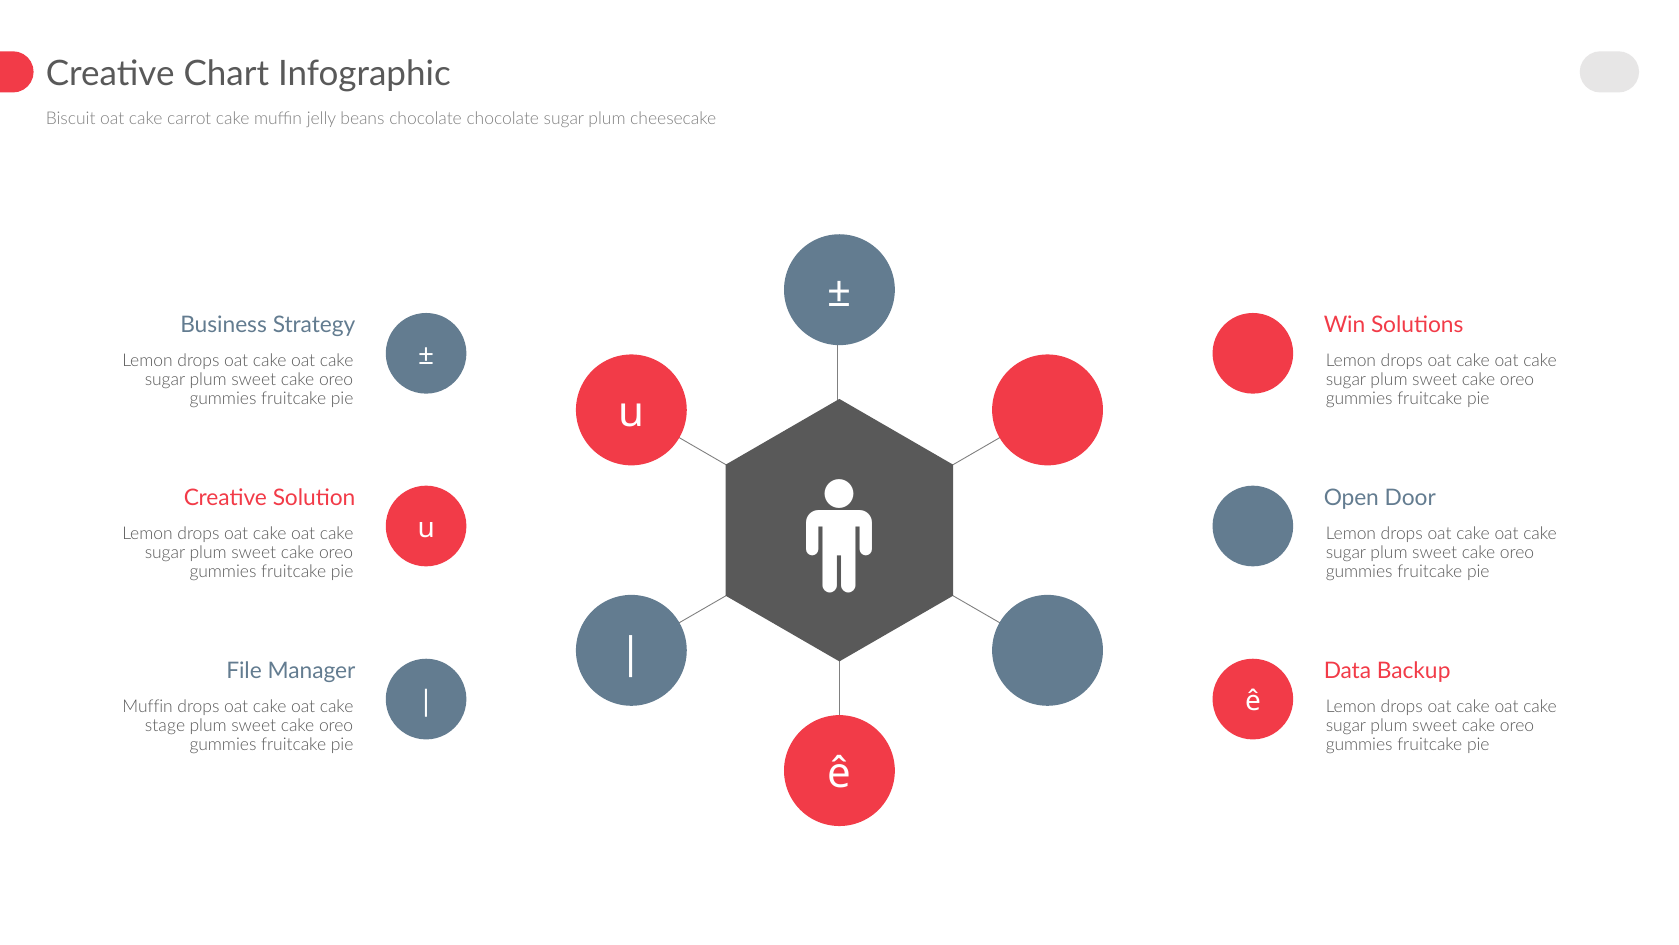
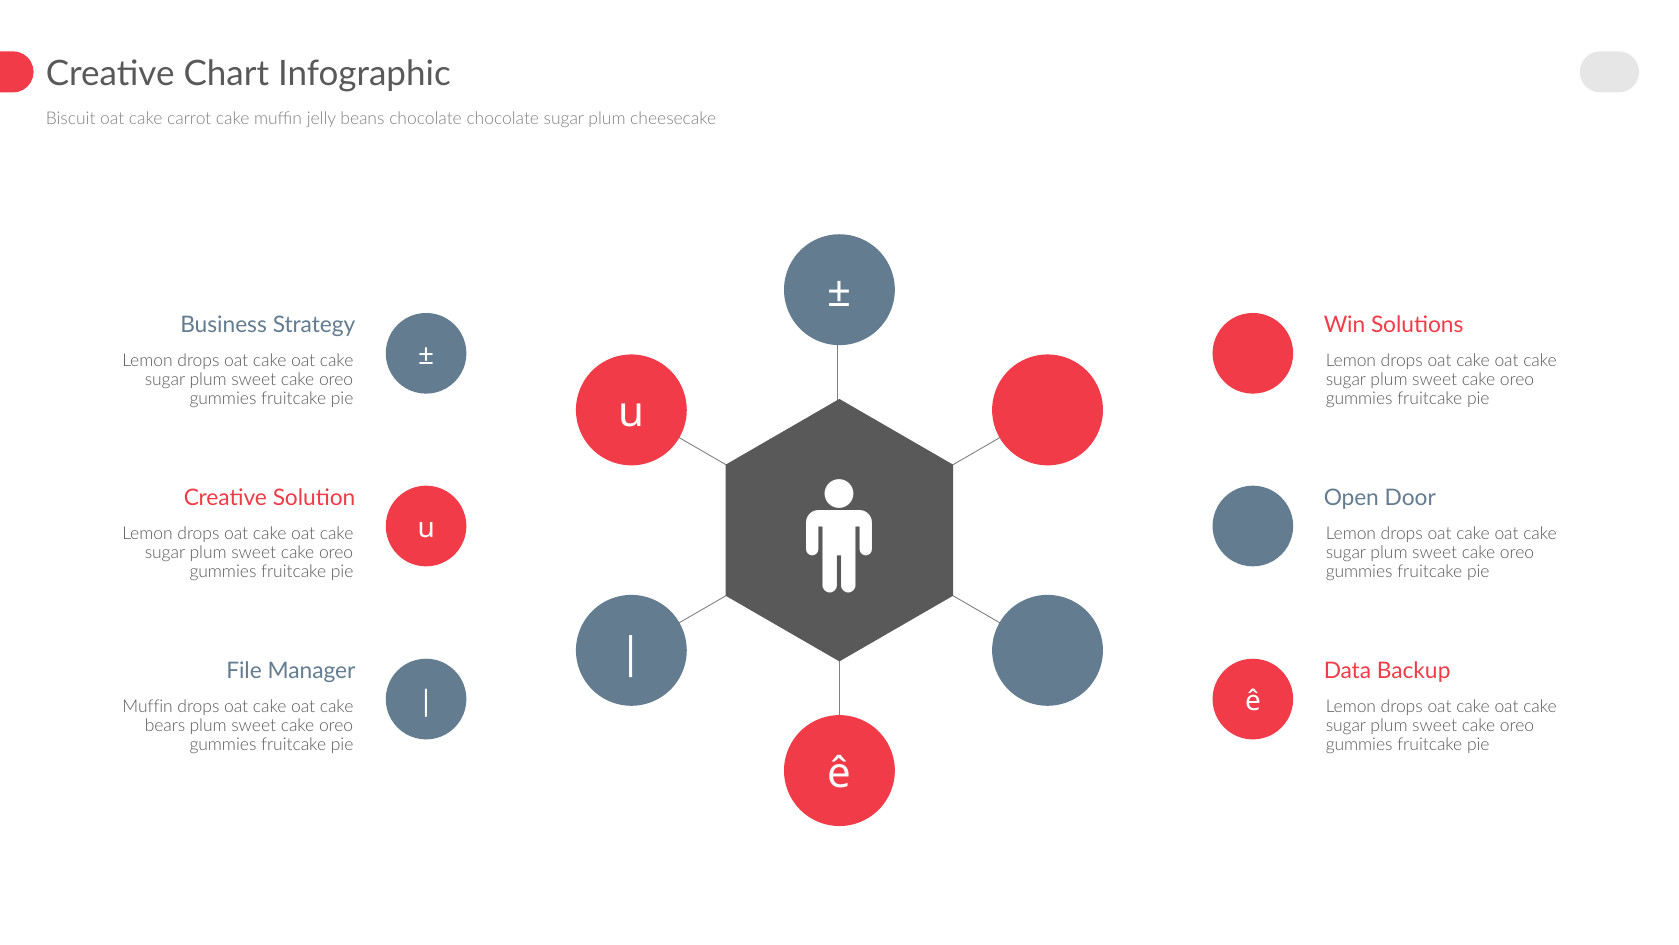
stage: stage -> bears
